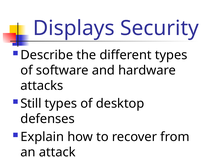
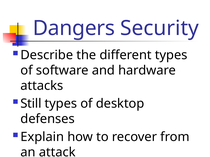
Displays: Displays -> Dangers
